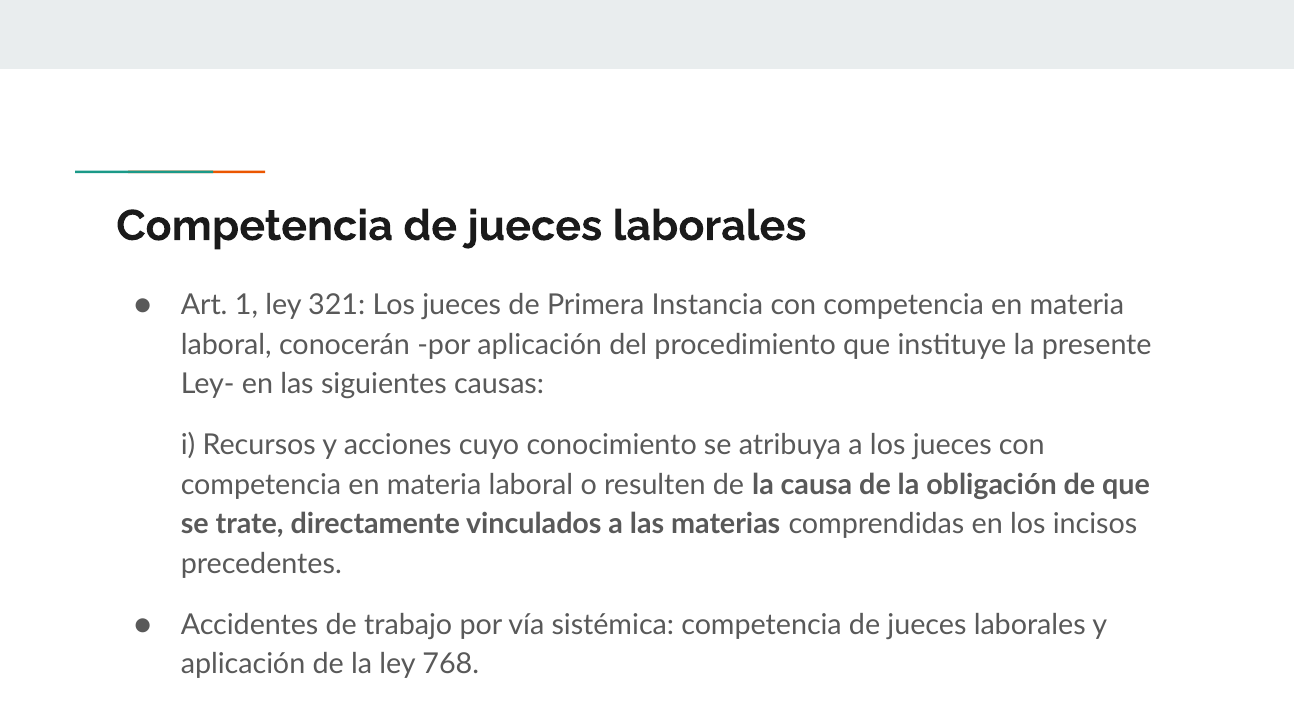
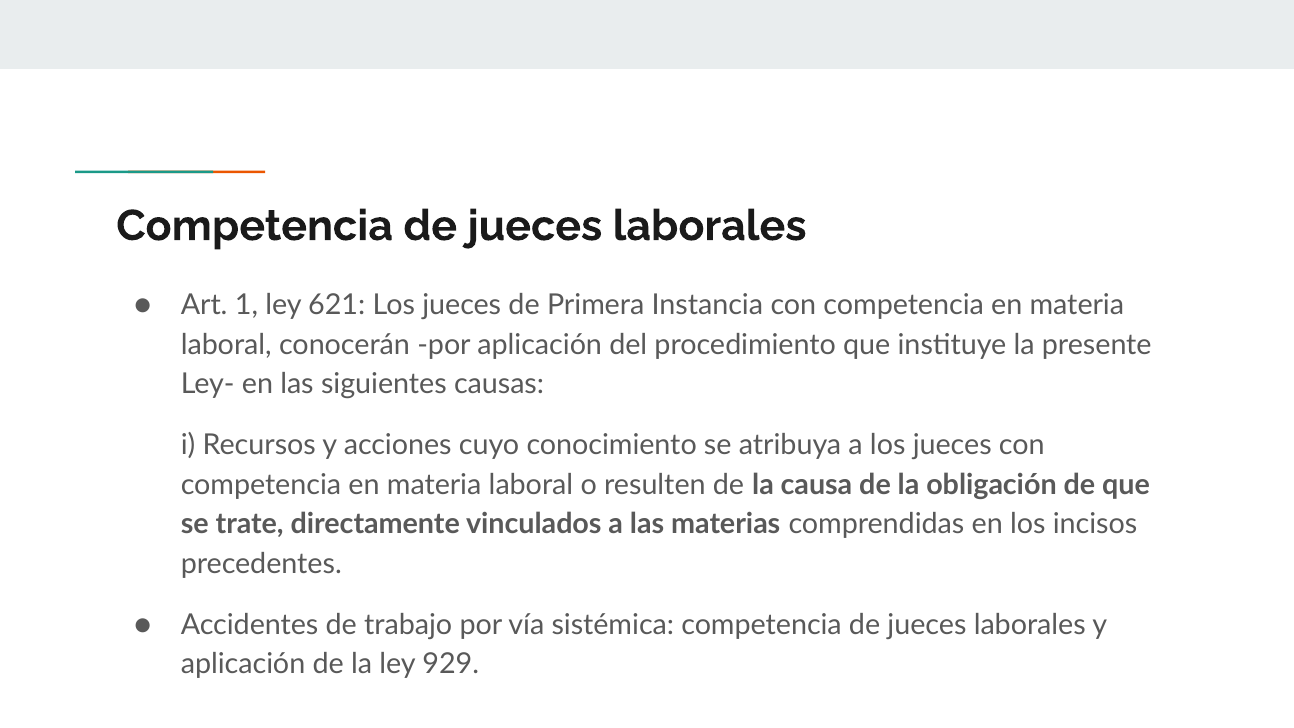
321: 321 -> 621
768: 768 -> 929
